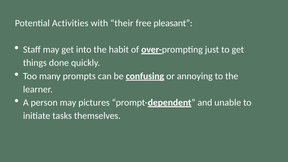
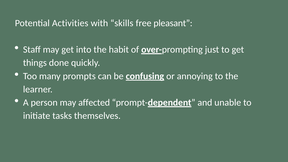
their: their -> skills
pictures: pictures -> affected
